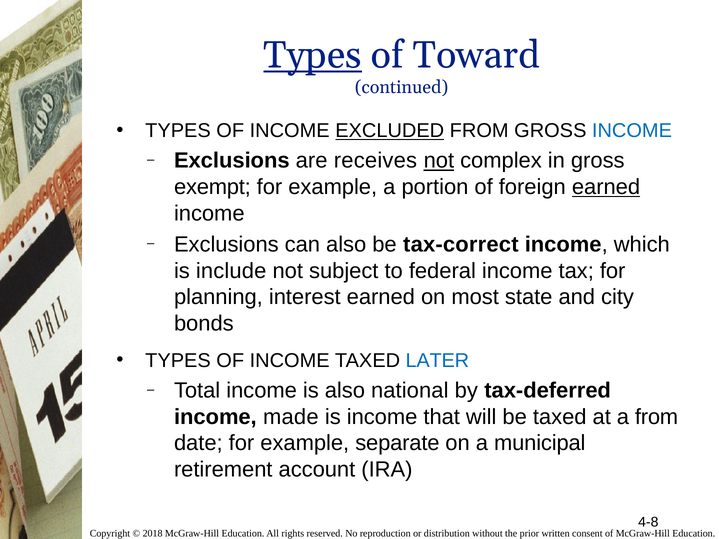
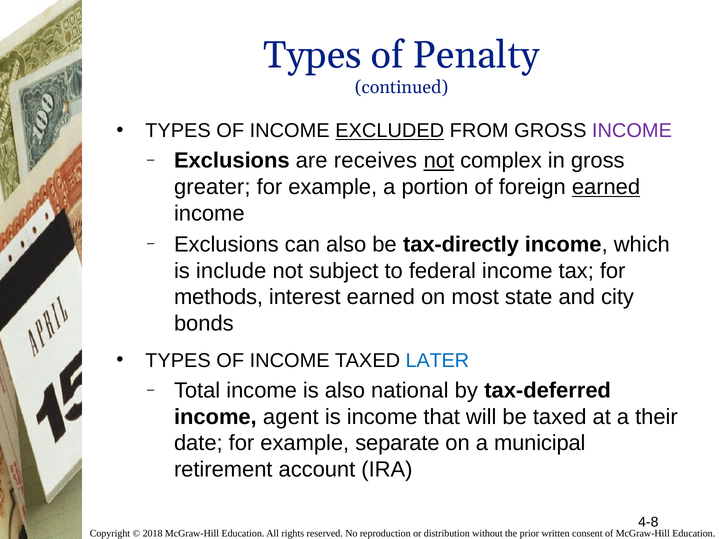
Types at (313, 55) underline: present -> none
Toward: Toward -> Penalty
INCOME at (632, 131) colour: blue -> purple
exempt: exempt -> greater
tax-correct: tax-correct -> tax-directly
planning: planning -> methods
made: made -> agent
a from: from -> their
